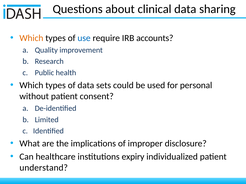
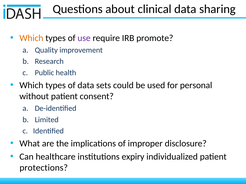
use colour: blue -> purple
accounts: accounts -> promote
understand: understand -> protections
